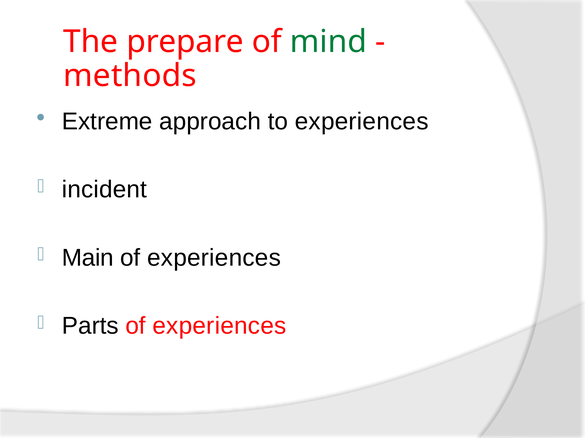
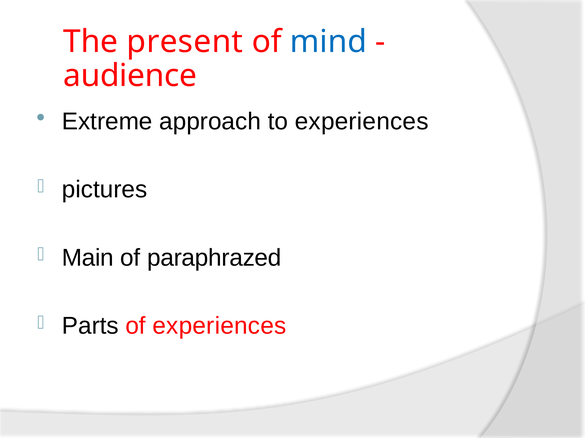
prepare: prepare -> present
mind colour: green -> blue
methods: methods -> audience
incident: incident -> pictures
experiences at (214, 258): experiences -> paraphrazed
